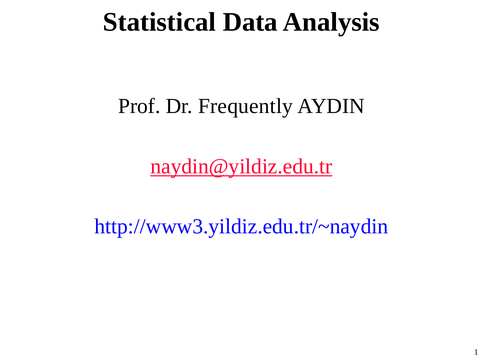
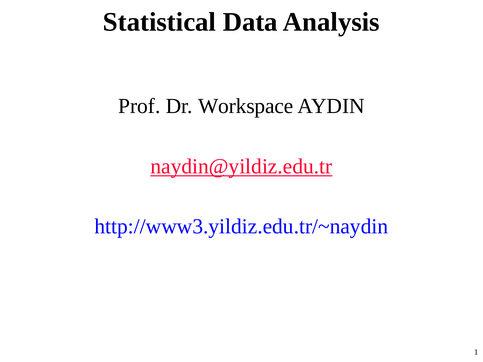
Frequently: Frequently -> Workspace
